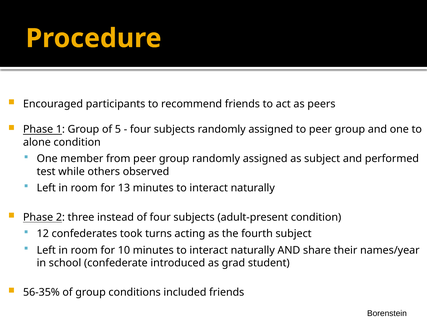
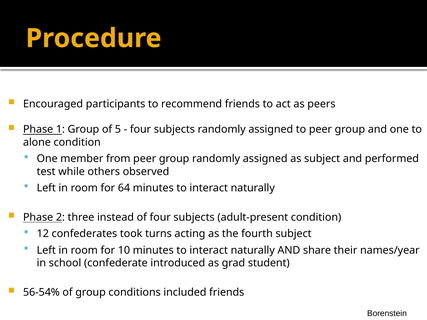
13: 13 -> 64
56-35%: 56-35% -> 56-54%
